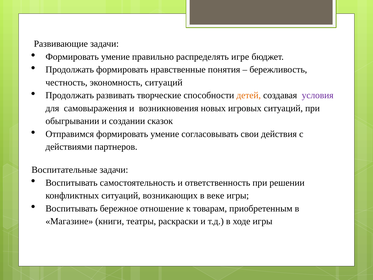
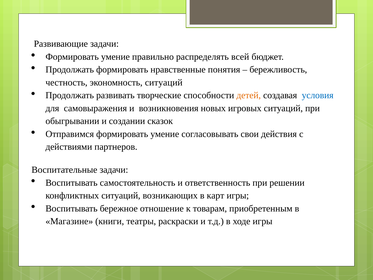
игре: игре -> всей
условия colour: purple -> blue
веке: веке -> карт
